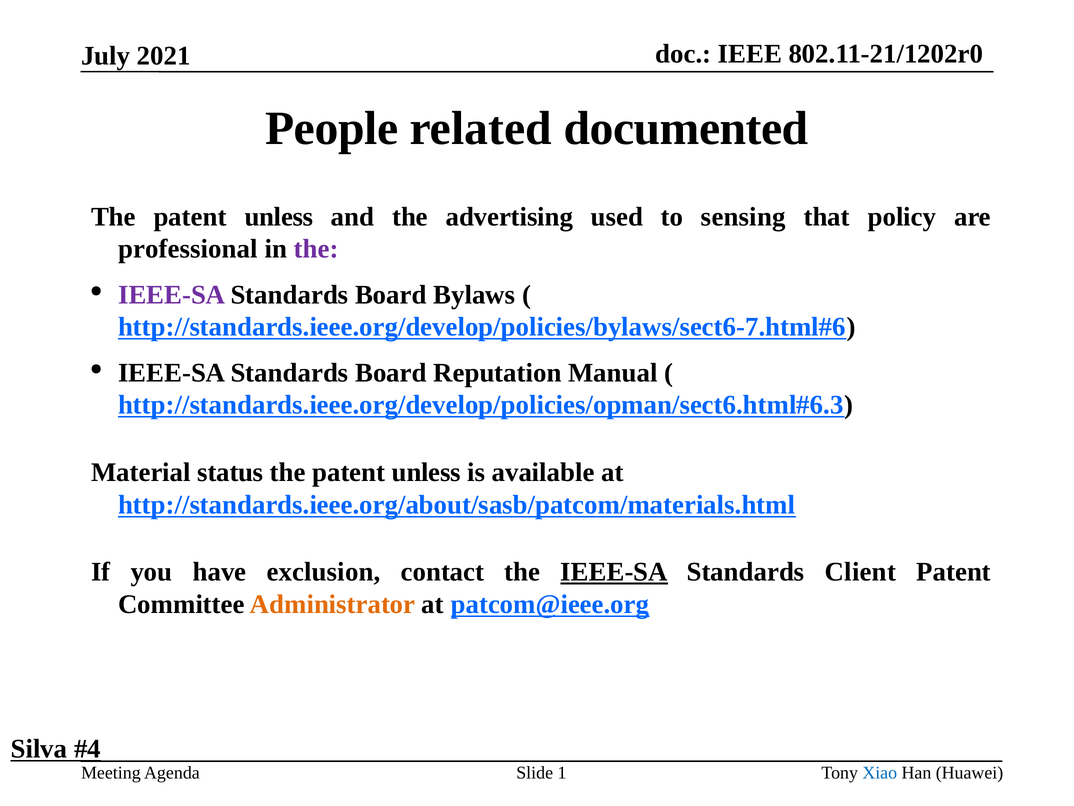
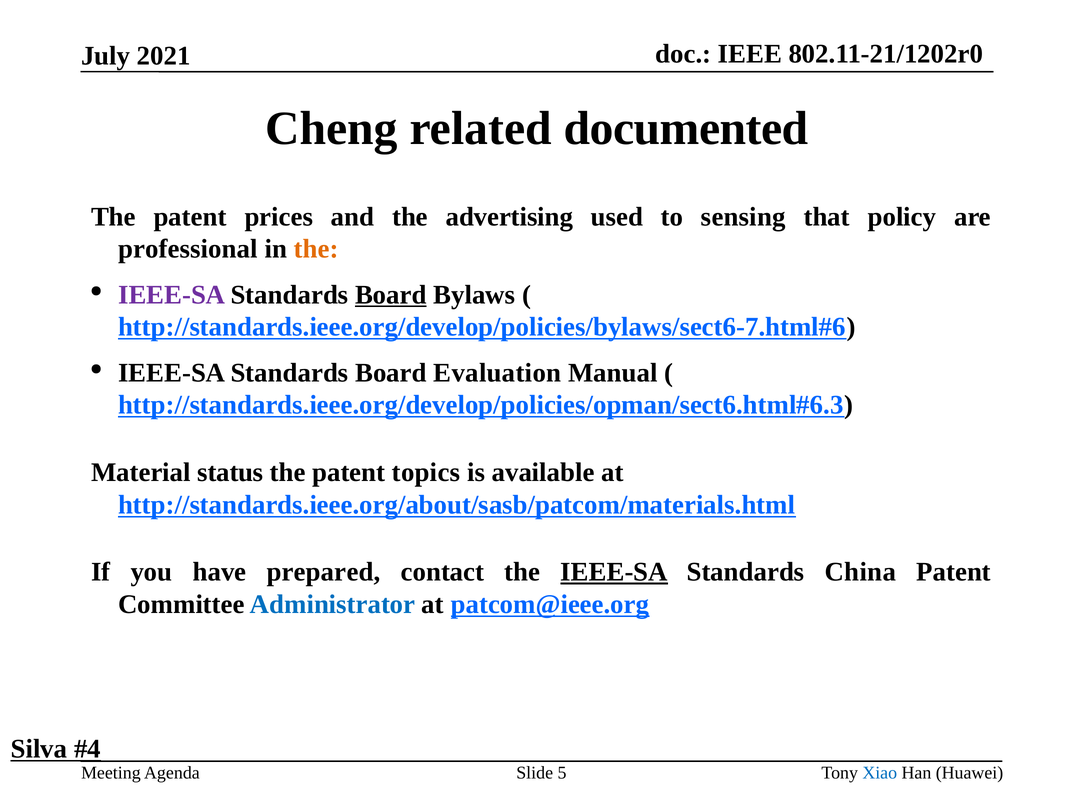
People: People -> Cheng
unless at (279, 217): unless -> prices
the at (316, 249) colour: purple -> orange
Board at (391, 295) underline: none -> present
Reputation: Reputation -> Evaluation
unless at (426, 472): unless -> topics
exclusion: exclusion -> prepared
Client: Client -> China
Administrator colour: orange -> blue
1: 1 -> 5
